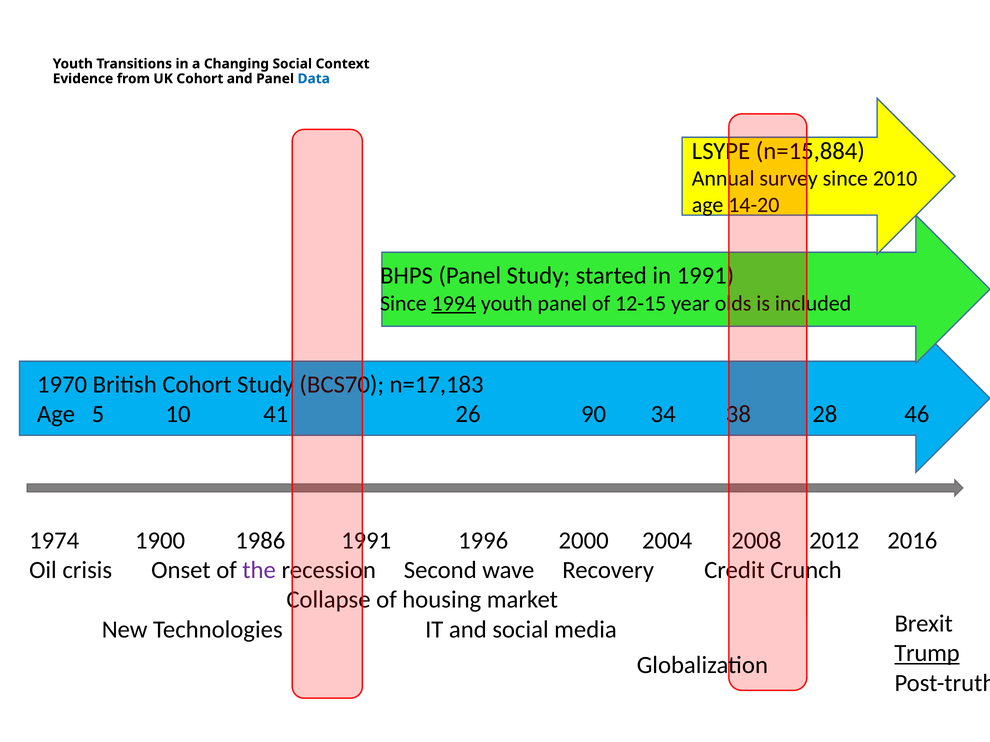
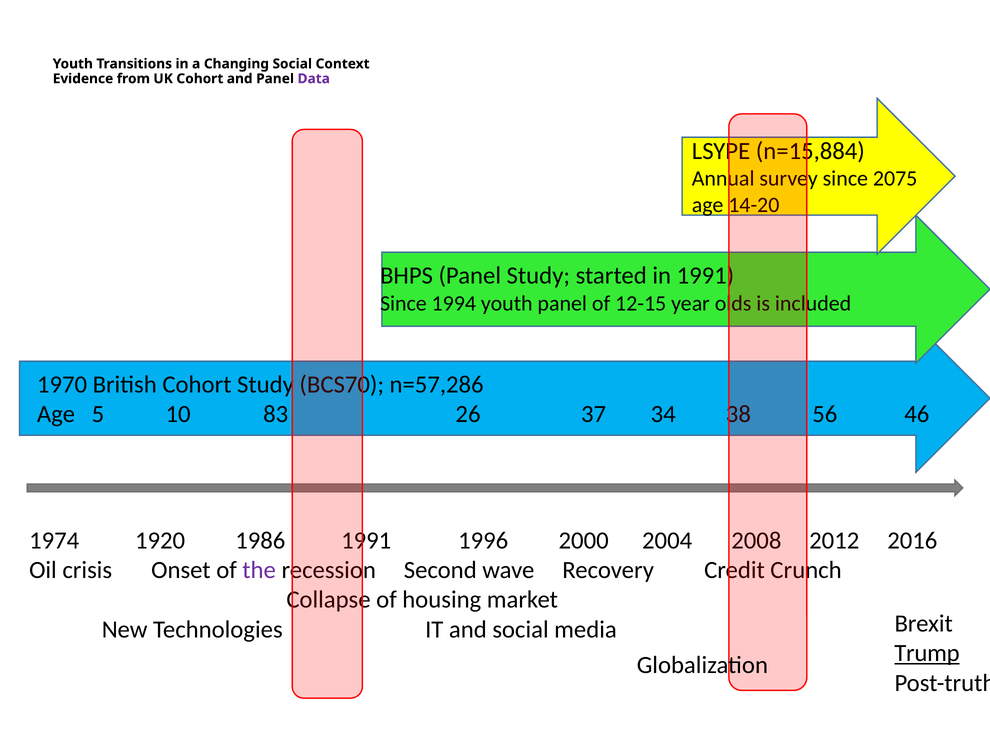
Data colour: blue -> purple
2010: 2010 -> 2075
1994 underline: present -> none
n=17,183: n=17,183 -> n=57,286
41: 41 -> 83
90: 90 -> 37
28: 28 -> 56
1900: 1900 -> 1920
